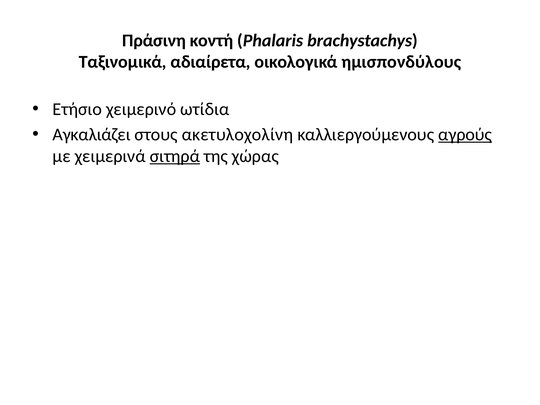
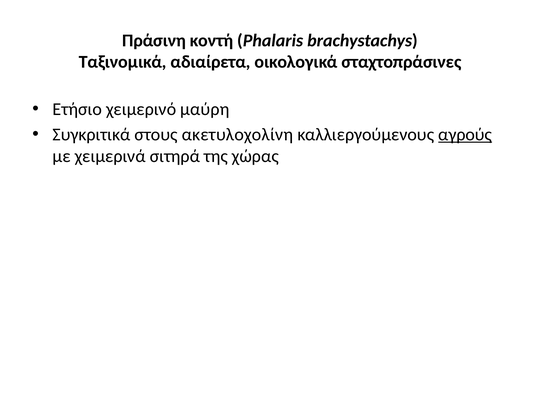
ημισπονδύλους: ημισπονδύλους -> σταχτοπράσινες
ωτίδια: ωτίδια -> μαύρη
Αγκαλιάζει: Αγκαλιάζει -> Συγκριτικά
σιτηρά underline: present -> none
